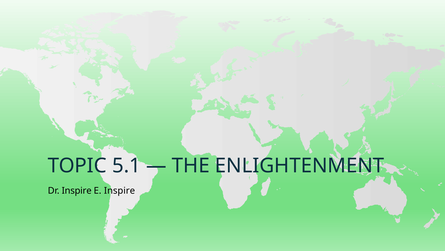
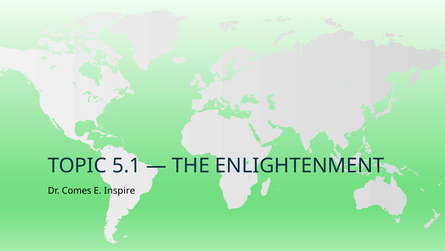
Dr Inspire: Inspire -> Comes
